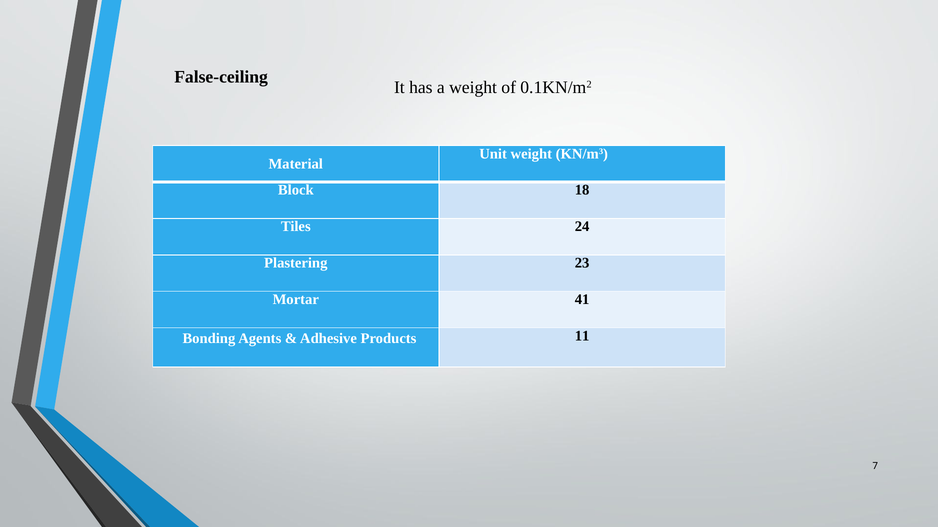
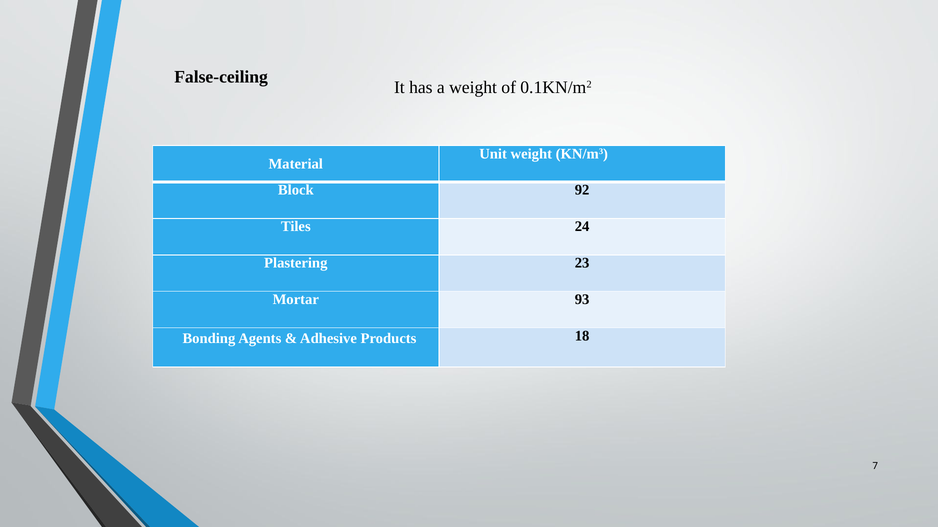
18: 18 -> 92
41: 41 -> 93
11: 11 -> 18
